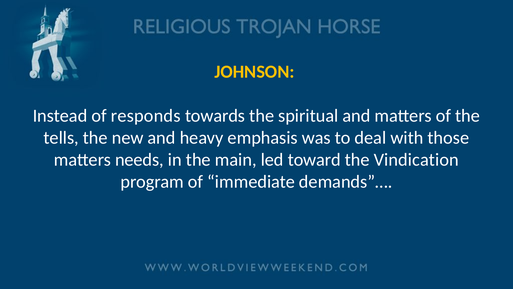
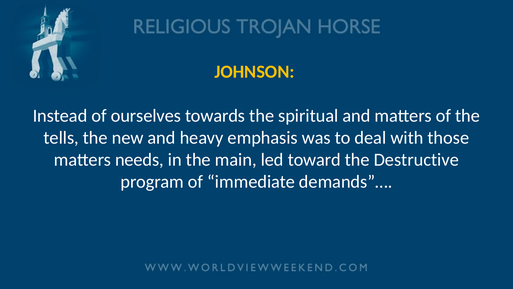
responds: responds -> ourselves
Vindication: Vindication -> Destructive
